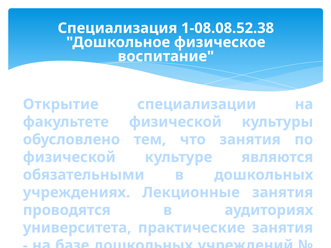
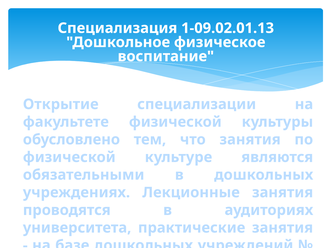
1-08.08.52.38: 1-08.08.52.38 -> 1-09.02.01.13
